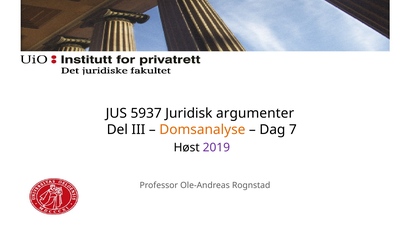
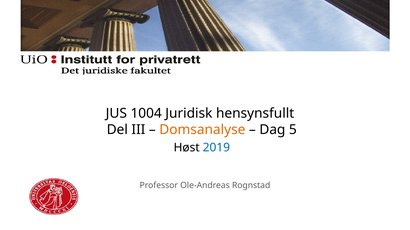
5937: 5937 -> 1004
argumenter: argumenter -> hensynsfullt
7: 7 -> 5
2019 colour: purple -> blue
